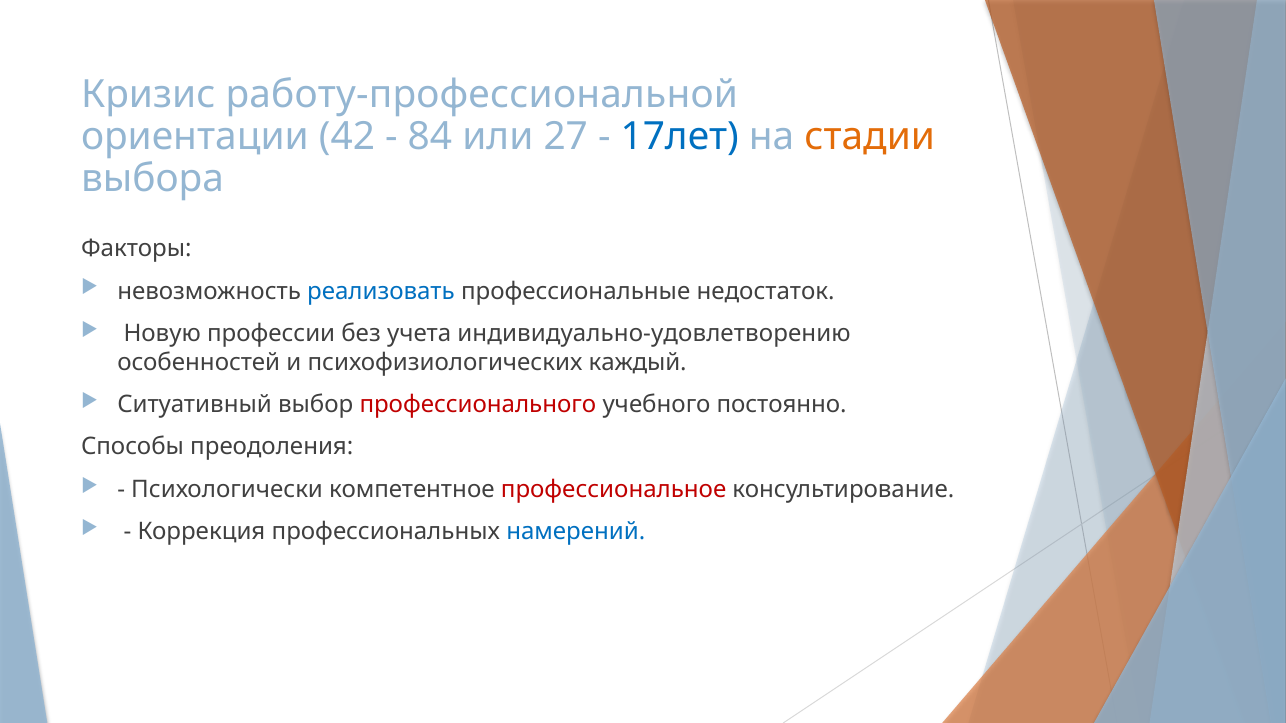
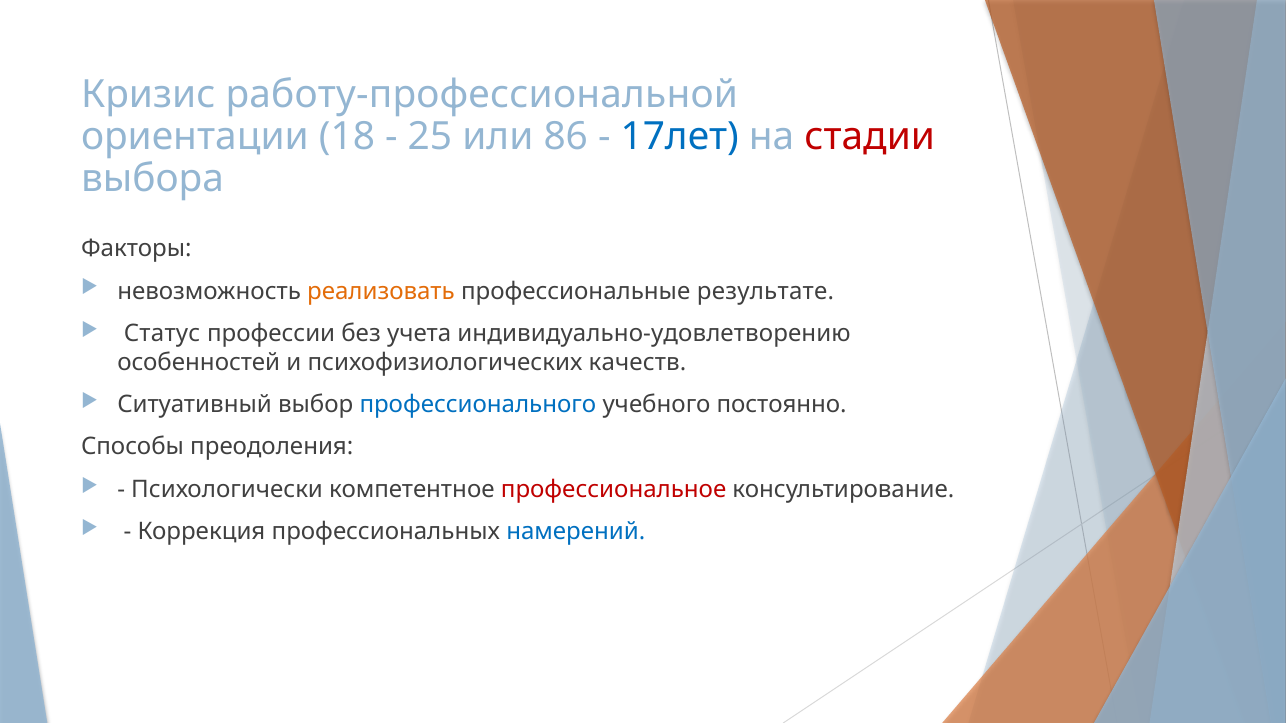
42: 42 -> 18
84: 84 -> 25
27: 27 -> 86
стадии colour: orange -> red
реализовать colour: blue -> orange
недостаток: недостаток -> результате
Новую: Новую -> Статус
каждый: каждый -> качеств
профессионального colour: red -> blue
